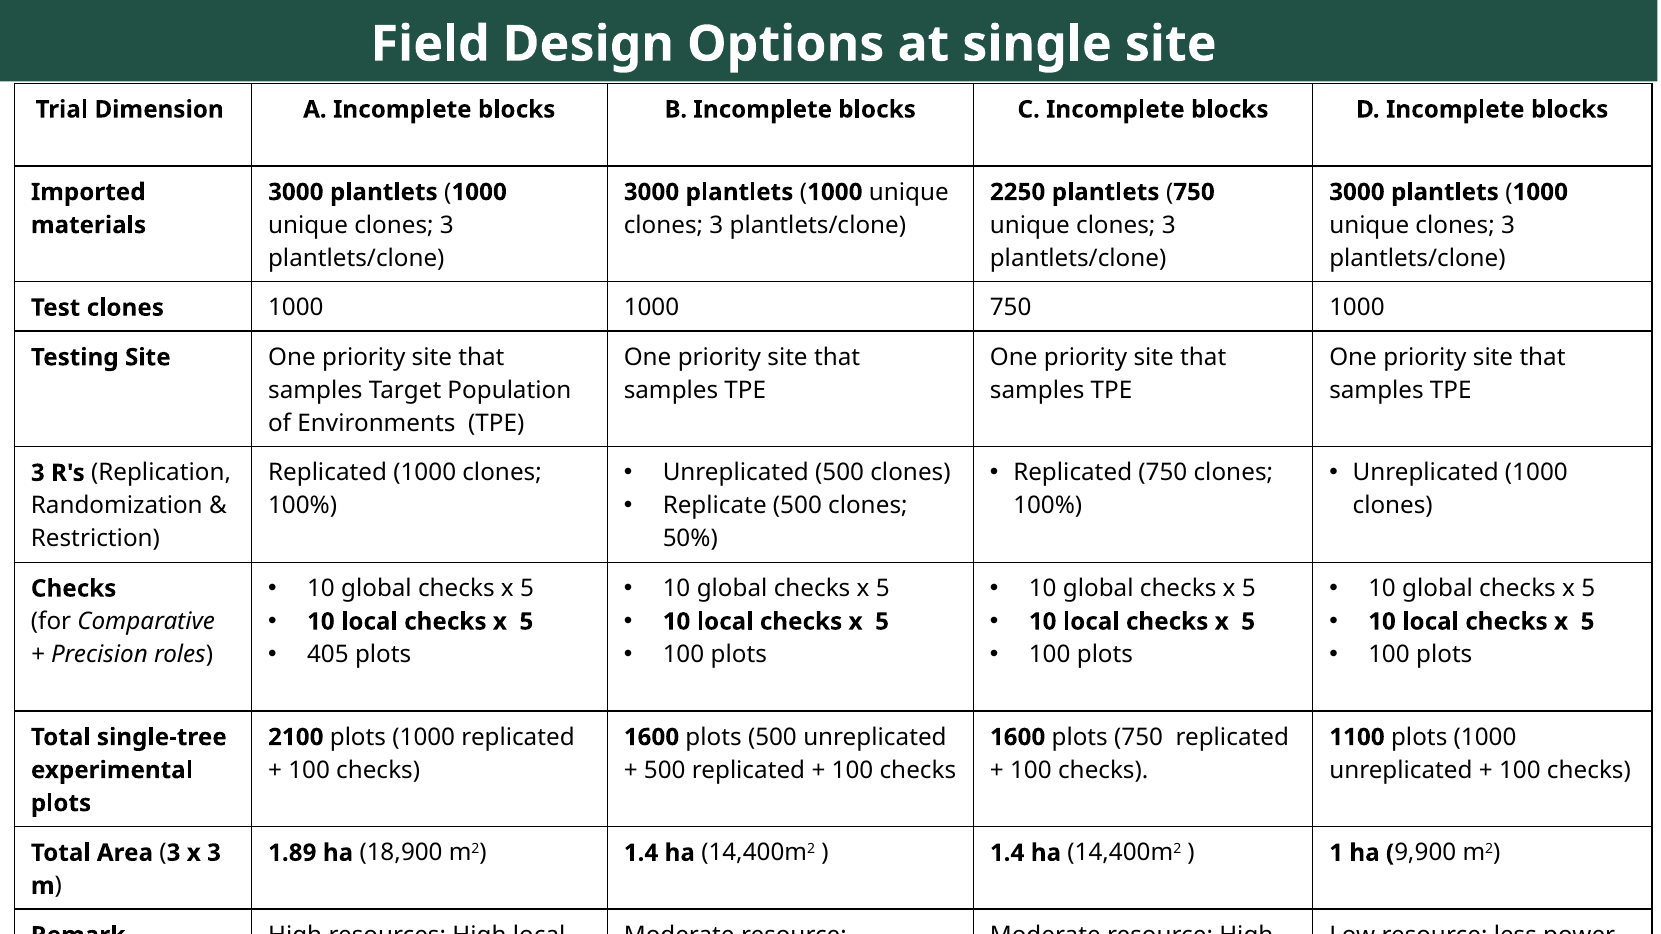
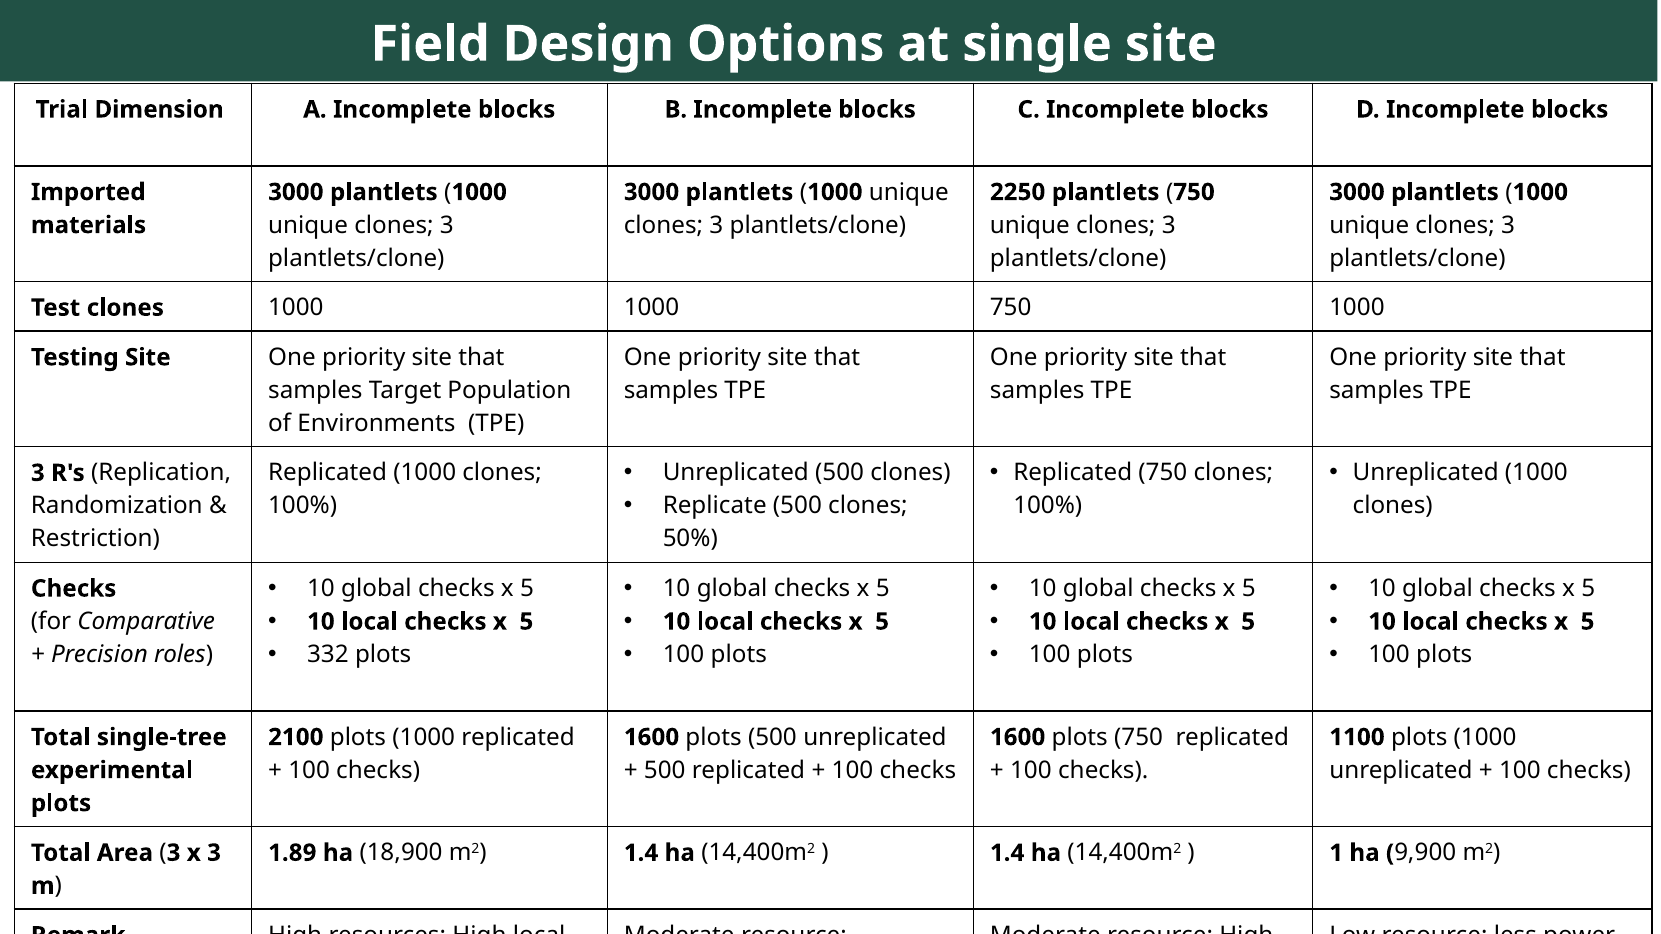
405: 405 -> 332
